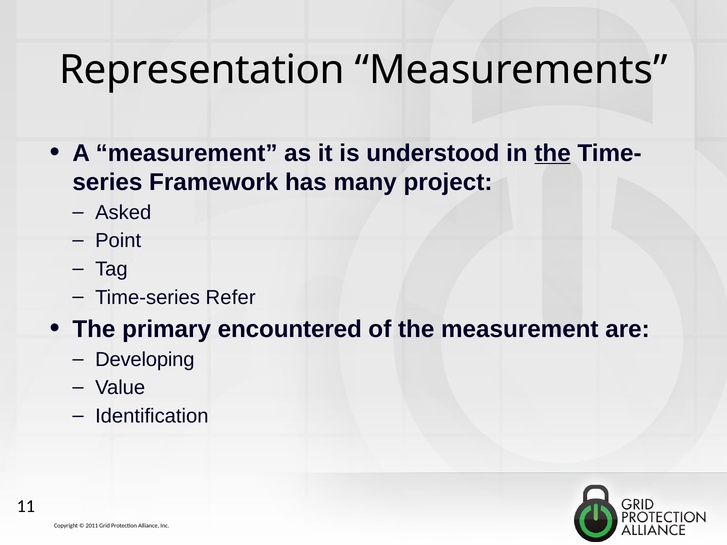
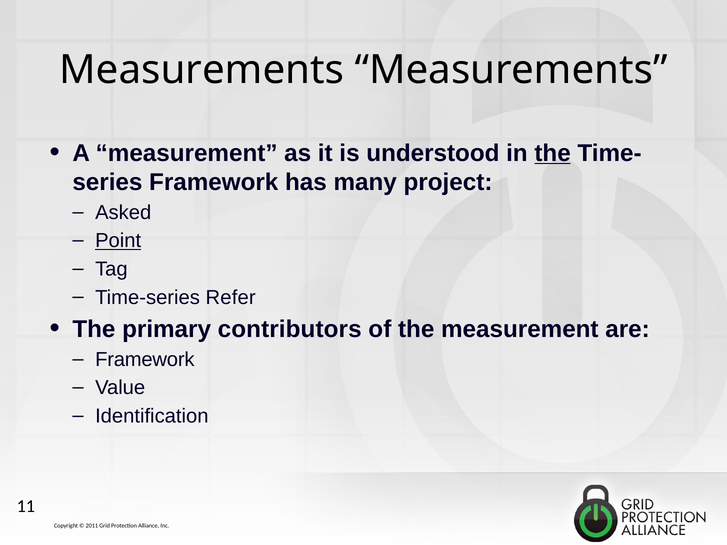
Representation at (202, 70): Representation -> Measurements
Point underline: none -> present
encountered: encountered -> contributors
Developing at (145, 360): Developing -> Framework
